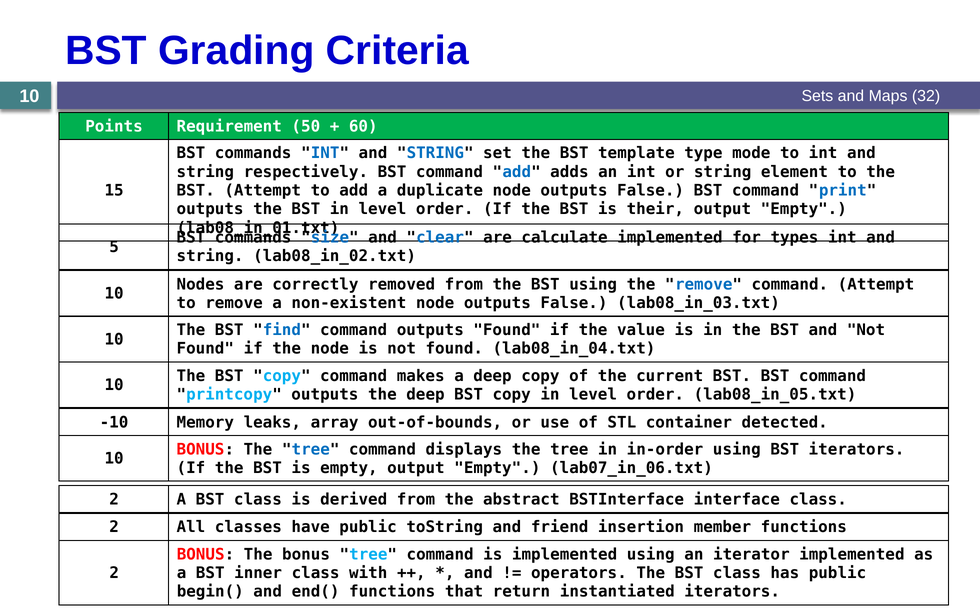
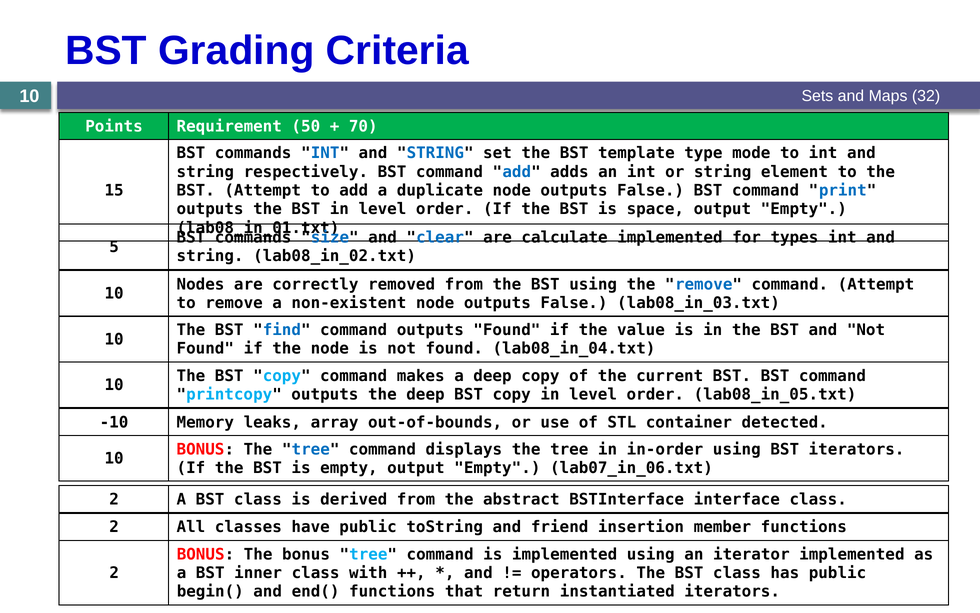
60: 60 -> 70
their: their -> space
